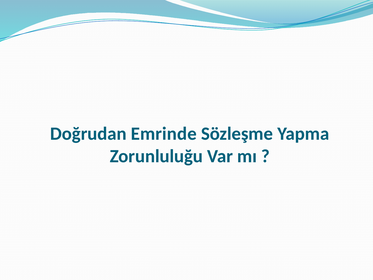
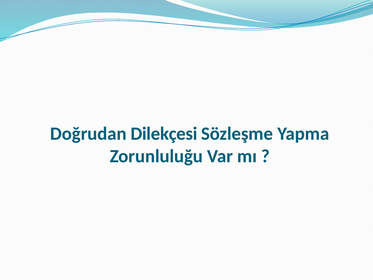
Emrinde: Emrinde -> Dilekçesi
